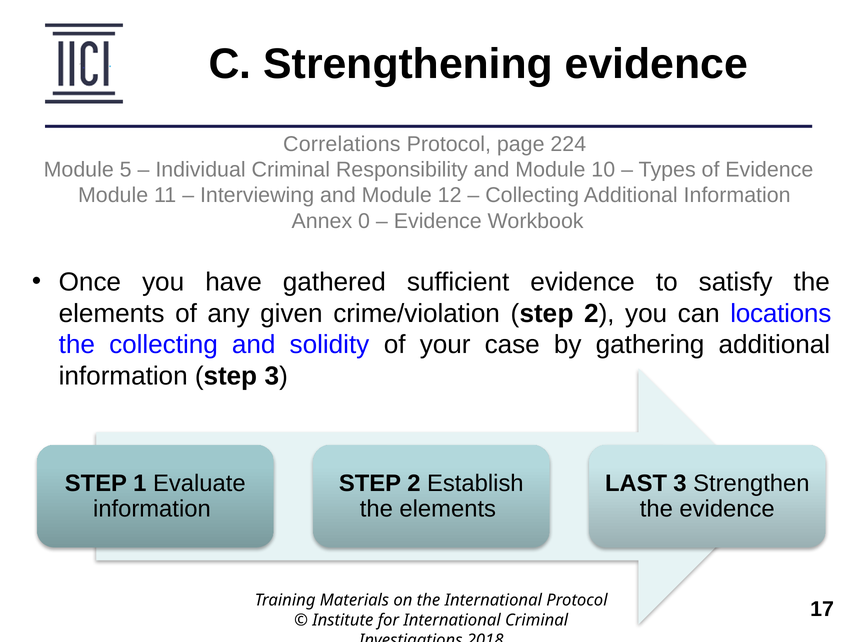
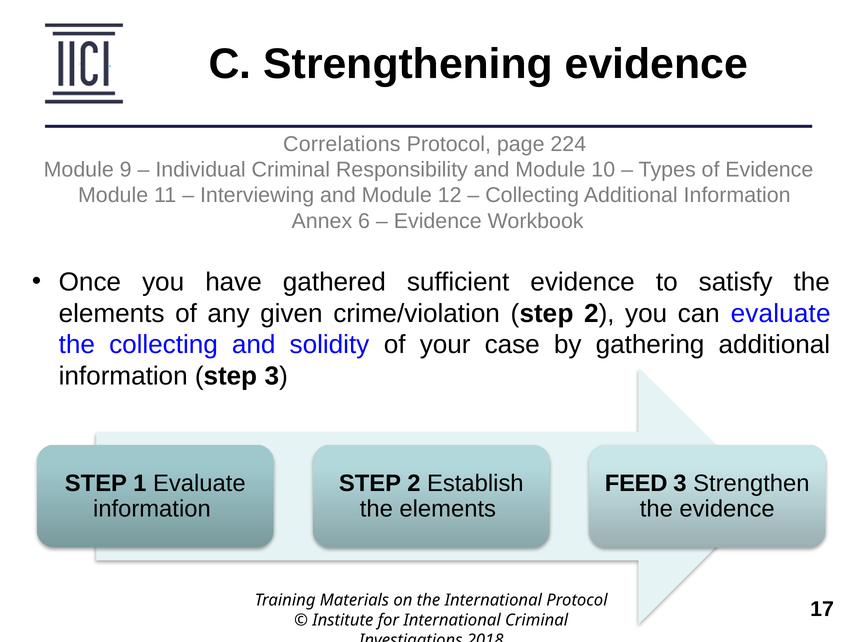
5: 5 -> 9
0: 0 -> 6
can locations: locations -> evaluate
LAST: LAST -> FEED
